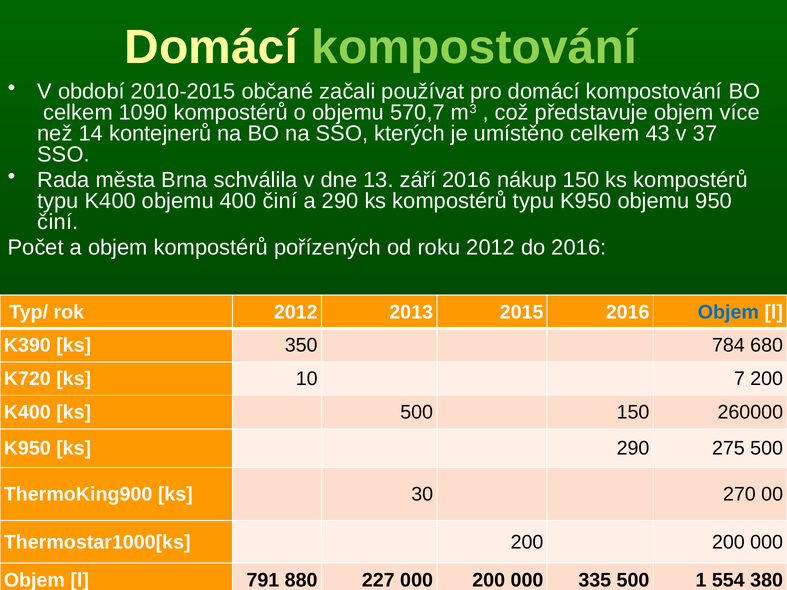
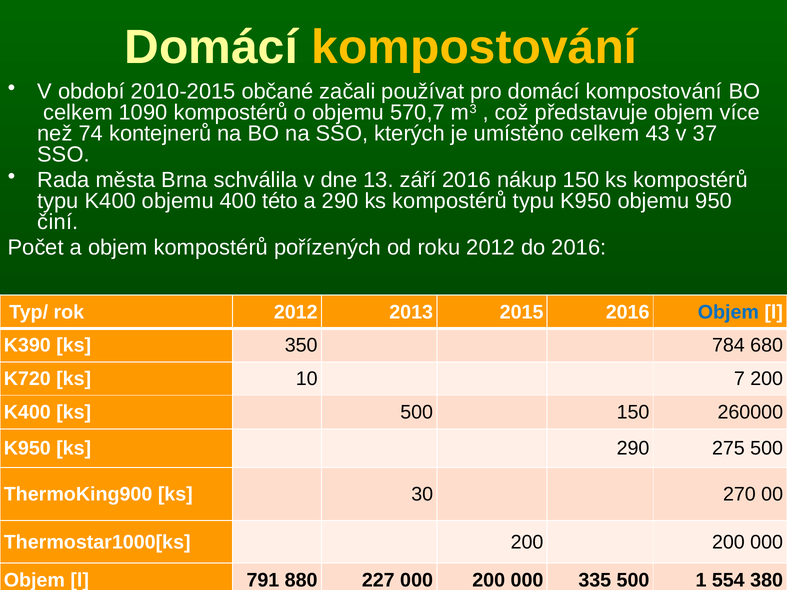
kompostování at (474, 47) colour: light green -> yellow
14: 14 -> 74
400 činí: činí -> této
